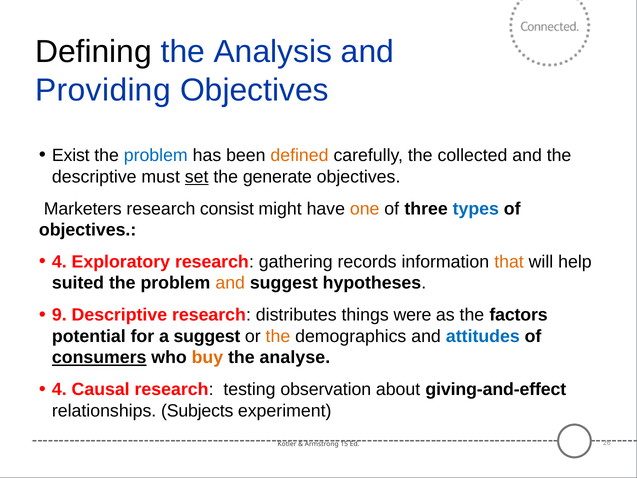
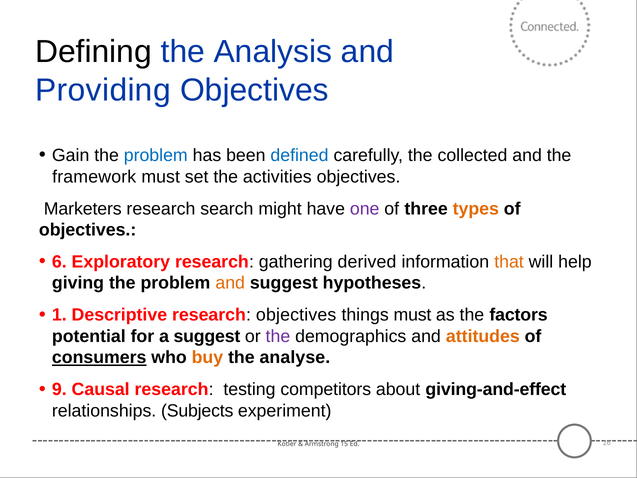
Exist: Exist -> Gain
defined colour: orange -> blue
descriptive at (94, 177): descriptive -> framework
set underline: present -> none
generate: generate -> activities
consist: consist -> search
one colour: orange -> purple
types colour: blue -> orange
4 at (59, 262): 4 -> 6
records: records -> derived
suited: suited -> giving
9: 9 -> 1
research distributes: distributes -> objectives
things were: were -> must
the at (278, 336) colour: orange -> purple
attitudes colour: blue -> orange
4 at (59, 389): 4 -> 9
observation: observation -> competitors
